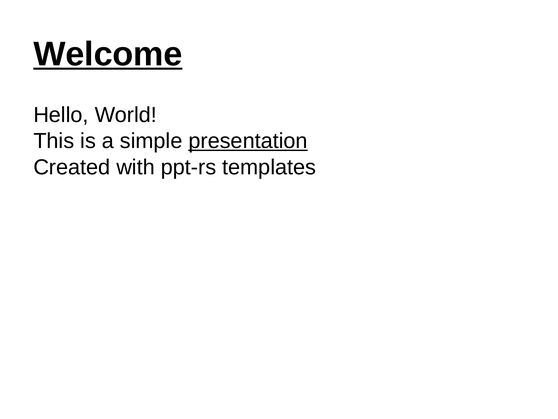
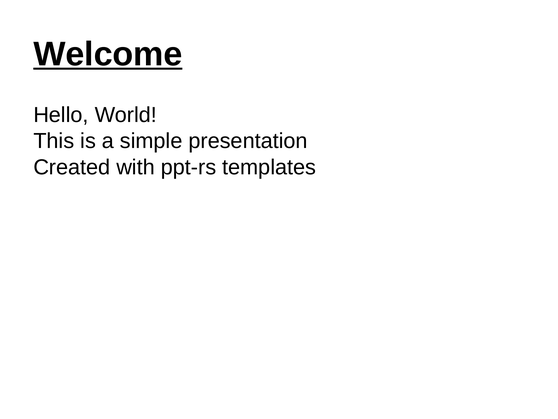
presentation underline: present -> none
